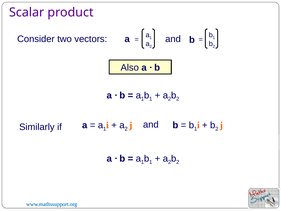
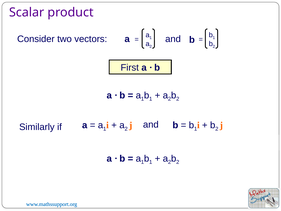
Also: Also -> First
